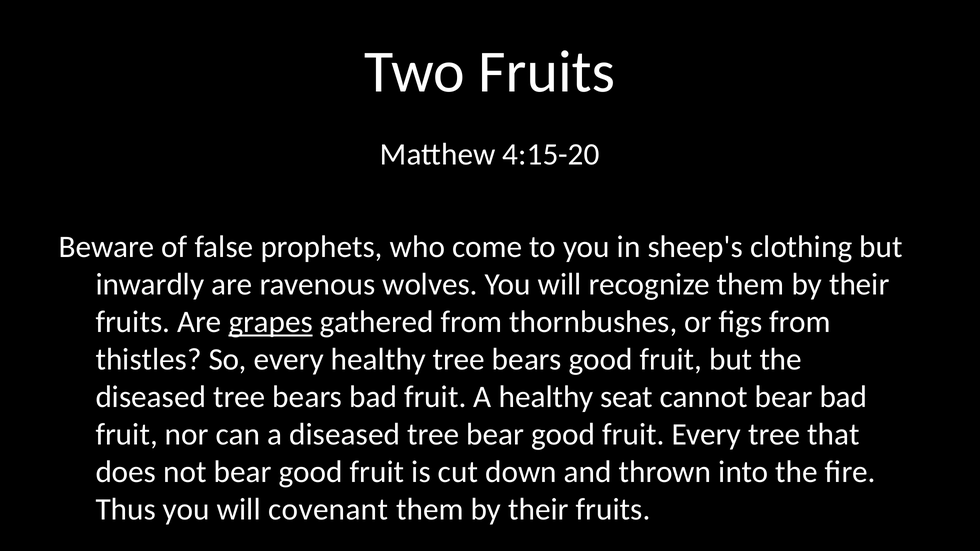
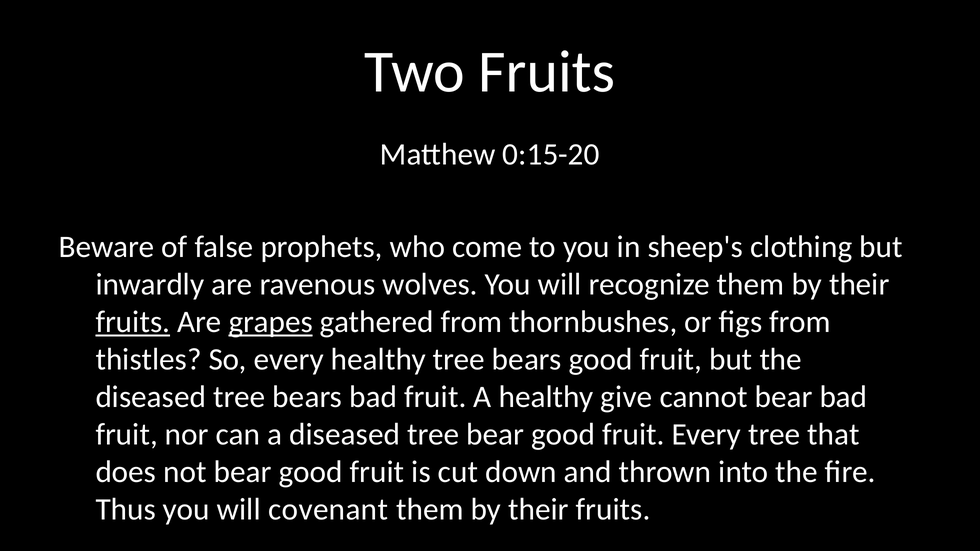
4:15-20: 4:15-20 -> 0:15-20
fruits at (133, 322) underline: none -> present
seat: seat -> give
